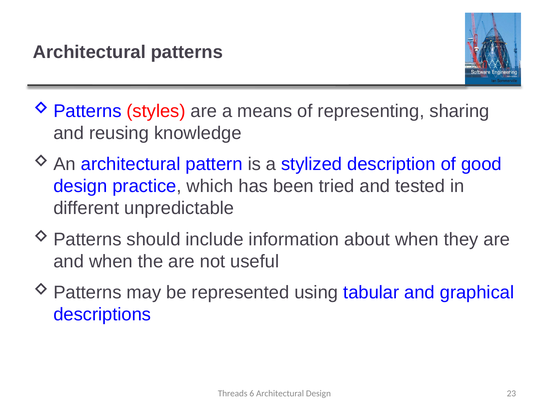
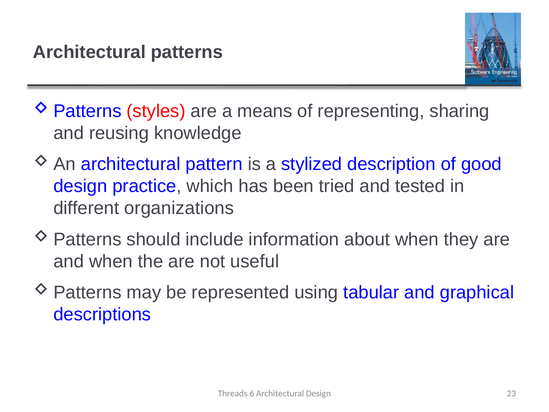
unpredictable: unpredictable -> organizations
